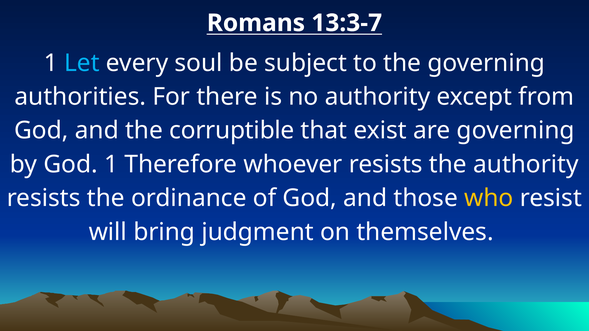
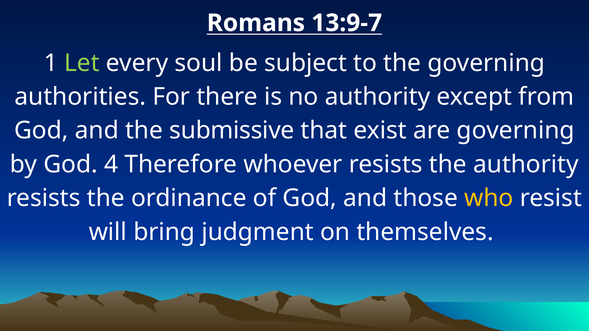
13:3-7: 13:3-7 -> 13:9-7
Let colour: light blue -> light green
corruptible: corruptible -> submissive
God 1: 1 -> 4
